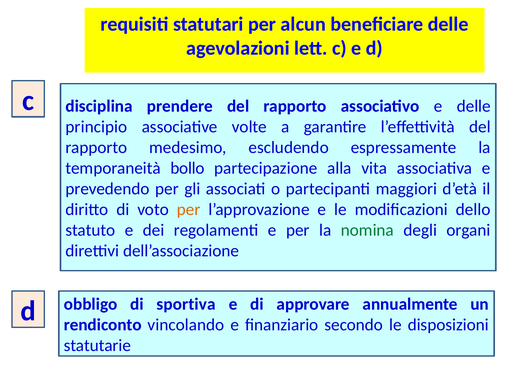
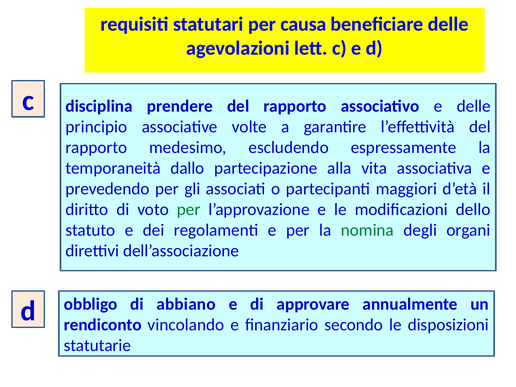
alcun: alcun -> causa
bollo: bollo -> dallo
per at (189, 209) colour: orange -> green
sportiva: sportiva -> abbiano
